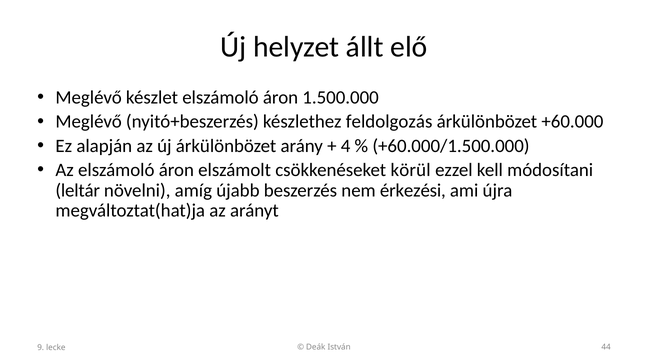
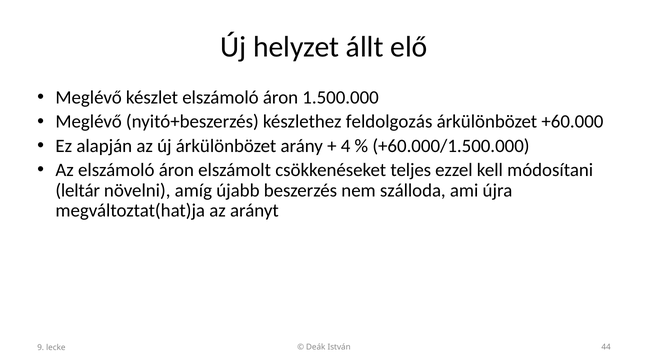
körül: körül -> teljes
érkezési: érkezési -> szálloda
